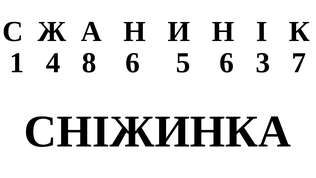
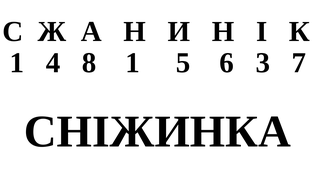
8 6: 6 -> 1
